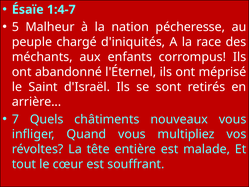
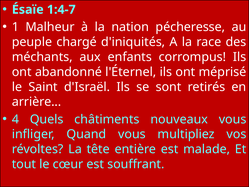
5: 5 -> 1
7: 7 -> 4
